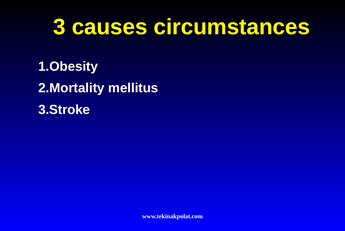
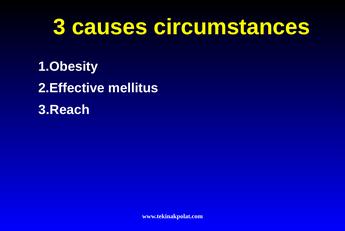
2.Mortality: 2.Mortality -> 2.Effective
3.Stroke: 3.Stroke -> 3.Reach
